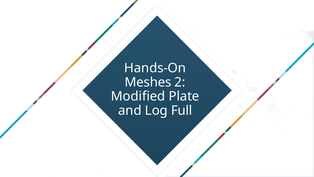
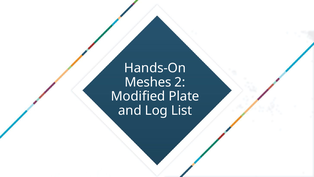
Full: Full -> List
